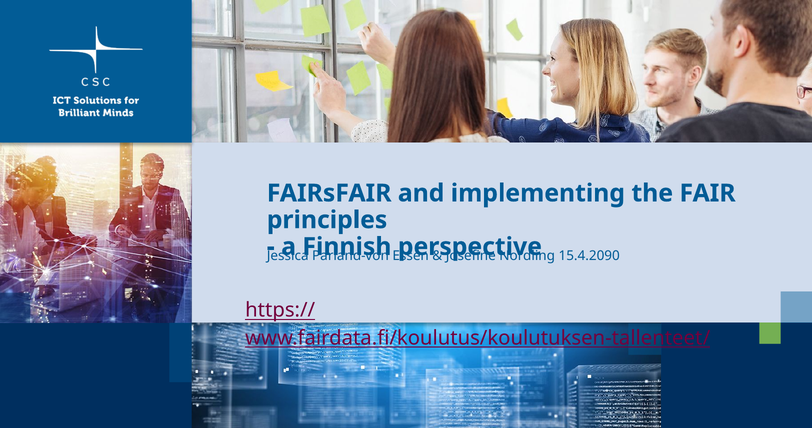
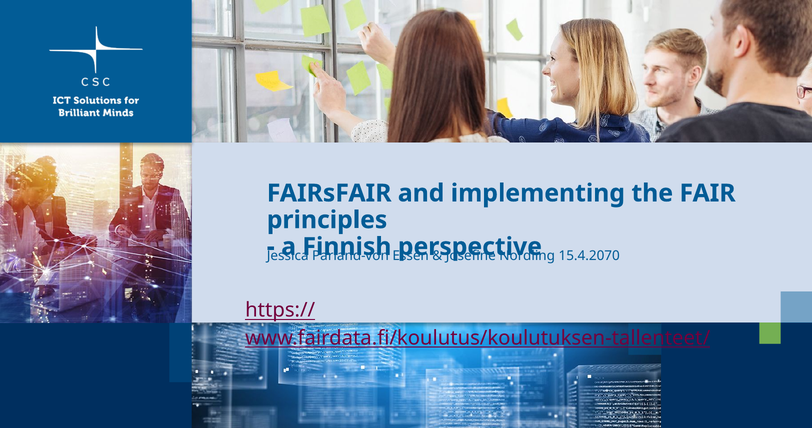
15.4.2090: 15.4.2090 -> 15.4.2070
